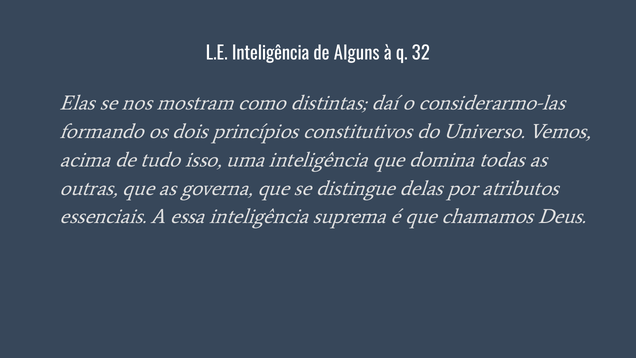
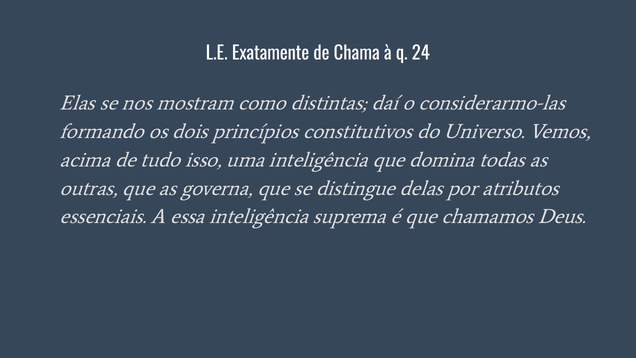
L.E Inteligência: Inteligência -> Exatamente
Alguns: Alguns -> Chama
32: 32 -> 24
